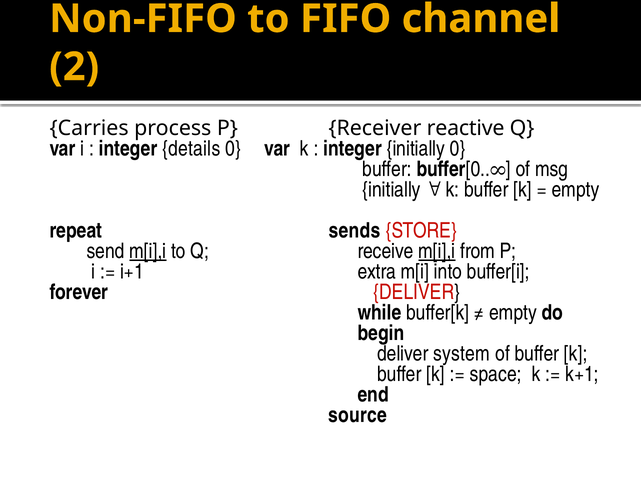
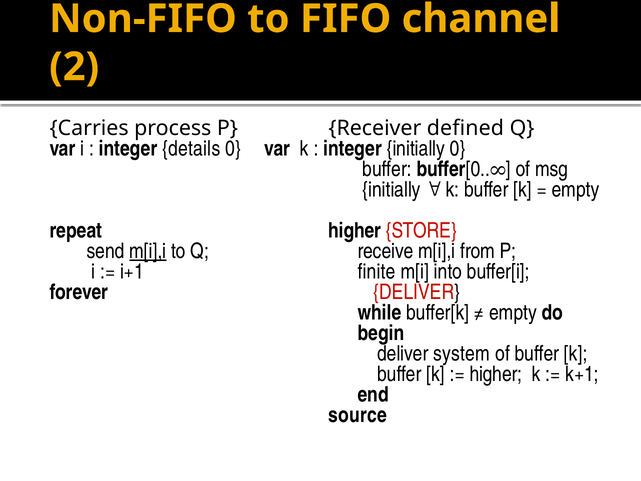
reactive: reactive -> defined
repeat sends: sends -> higher
m[i],i at (437, 251) underline: present -> none
extra: extra -> finite
space at (496, 374): space -> higher
